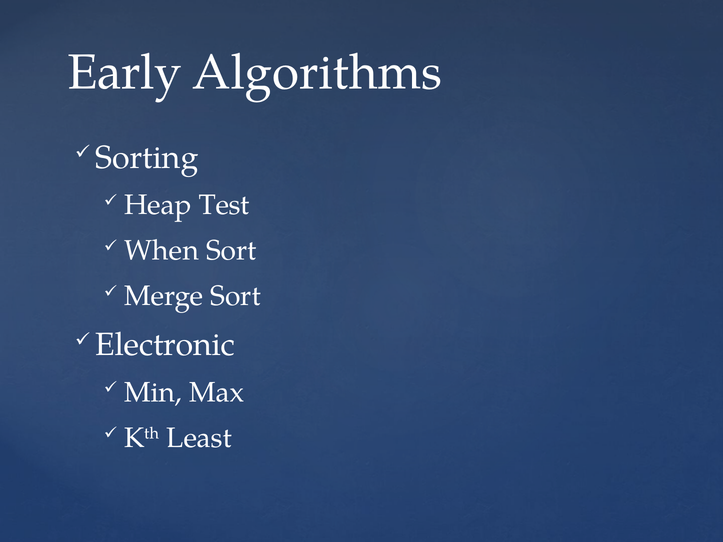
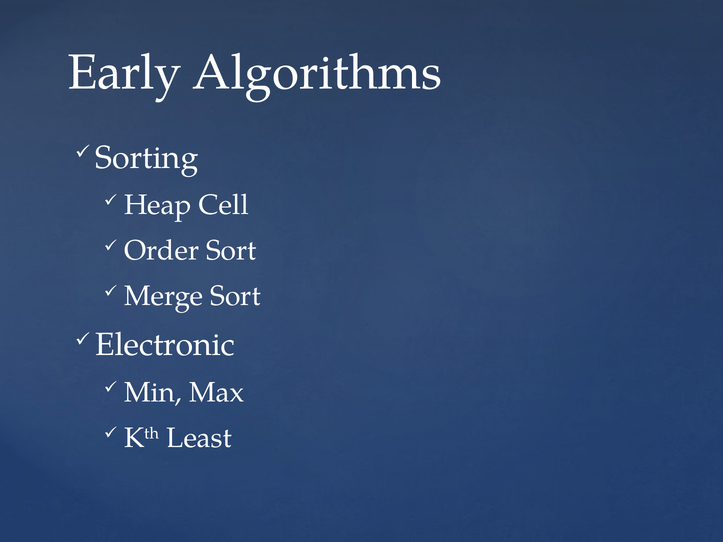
Test: Test -> Cell
When: When -> Order
